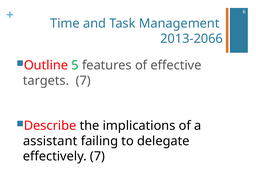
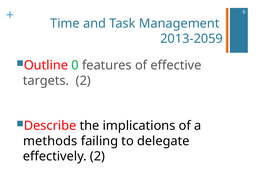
2013-2066: 2013-2066 -> 2013-2059
5: 5 -> 0
targets 7: 7 -> 2
assistant: assistant -> methods
effectively 7: 7 -> 2
